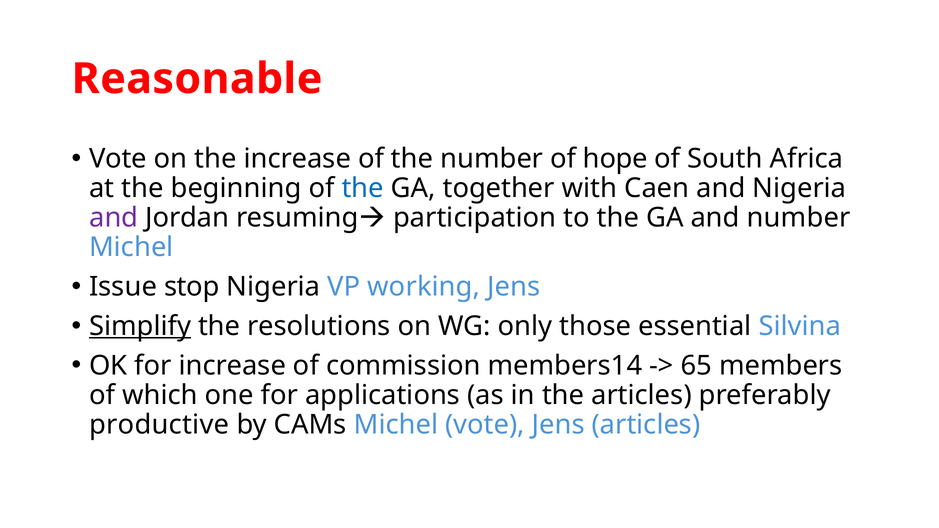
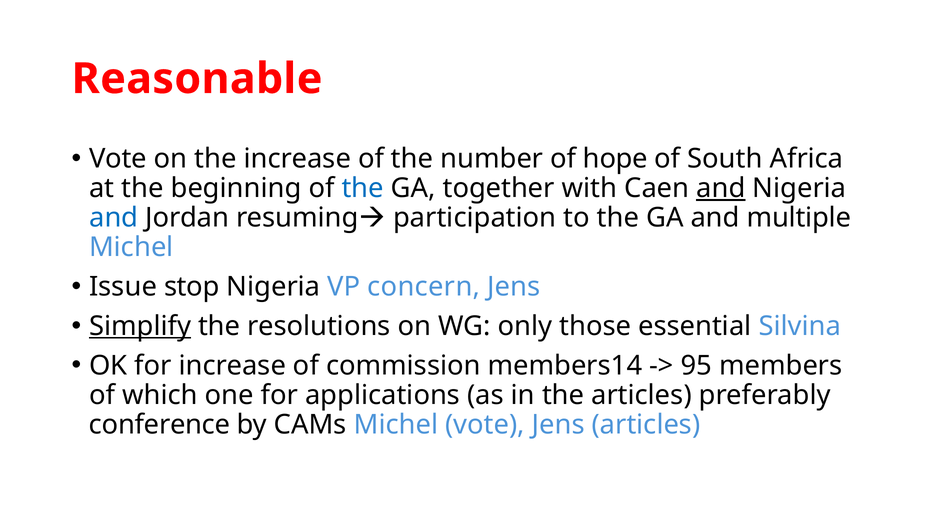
and at (721, 188) underline: none -> present
and at (114, 218) colour: purple -> blue
and number: number -> multiple
working: working -> concern
65: 65 -> 95
productive: productive -> conference
